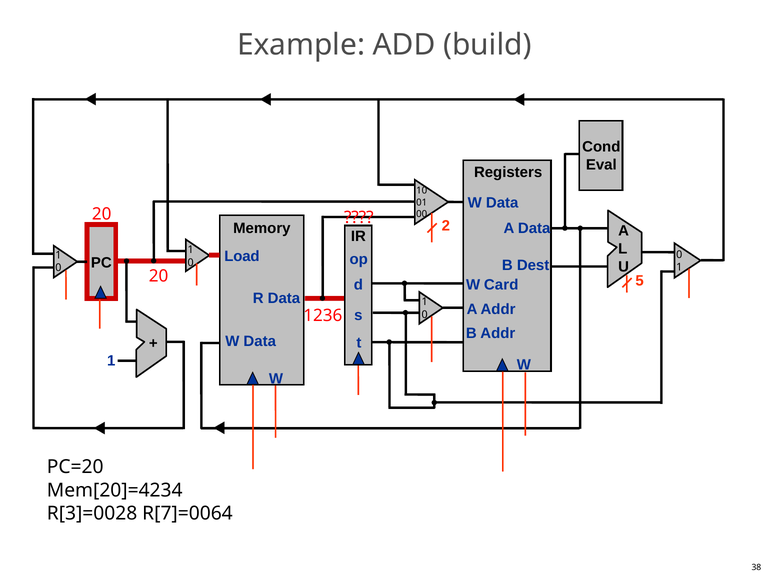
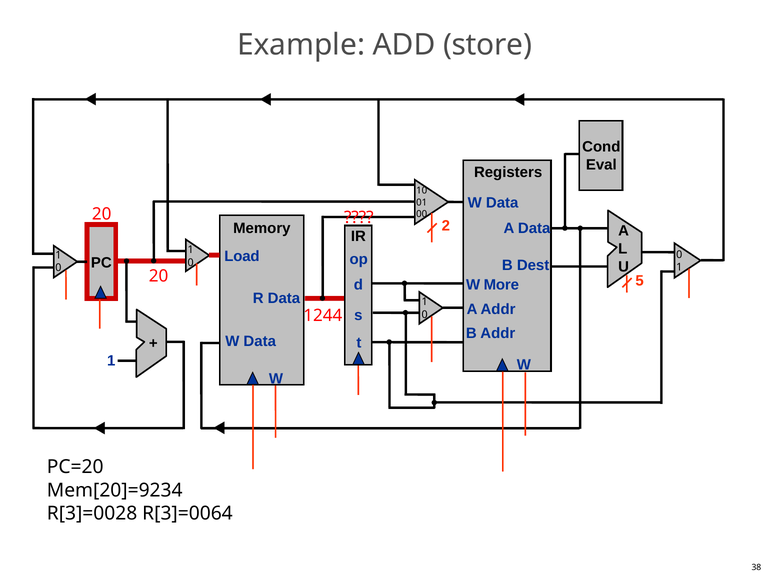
build: build -> store
Card: Card -> More
1236: 1236 -> 1244
Mem[20]=4234: Mem[20]=4234 -> Mem[20]=9234
R[7]=0064: R[7]=0064 -> R[3]=0064
